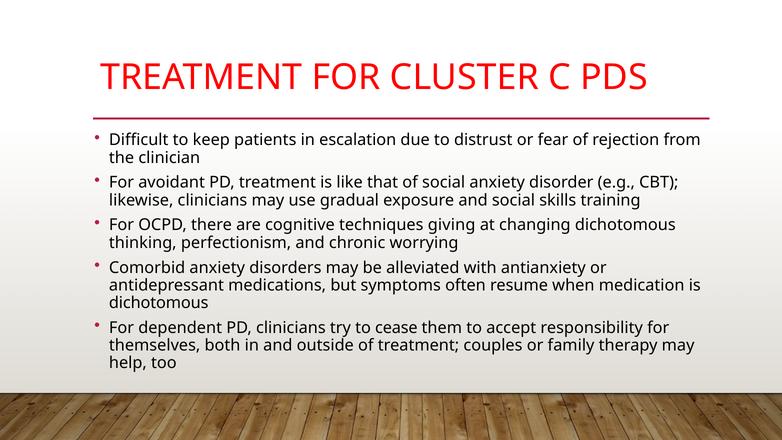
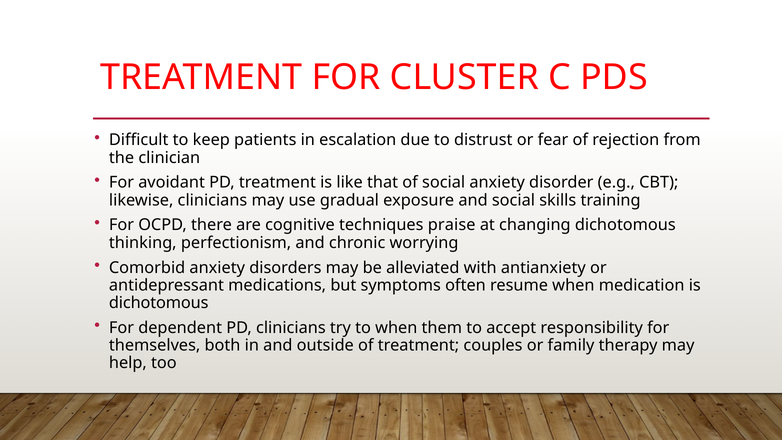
giving: giving -> praise
to cease: cease -> when
